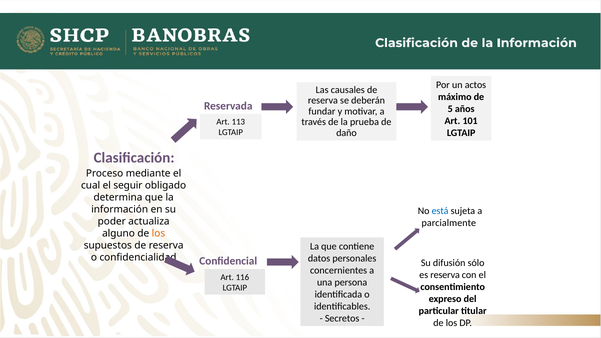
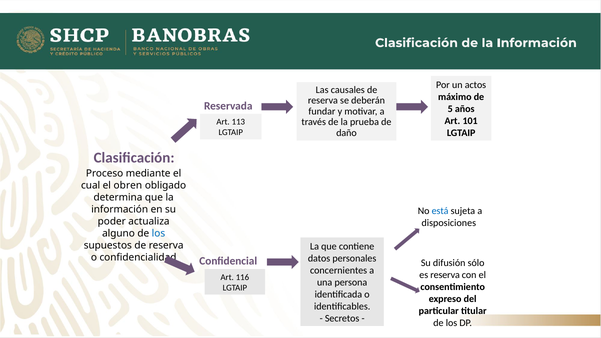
seguir: seguir -> obren
parcialmente: parcialmente -> disposiciones
los at (158, 233) colour: orange -> blue
